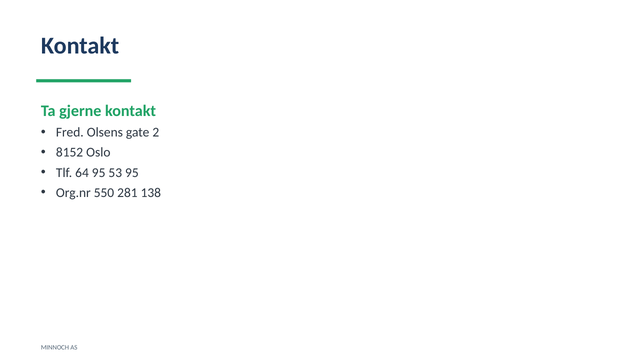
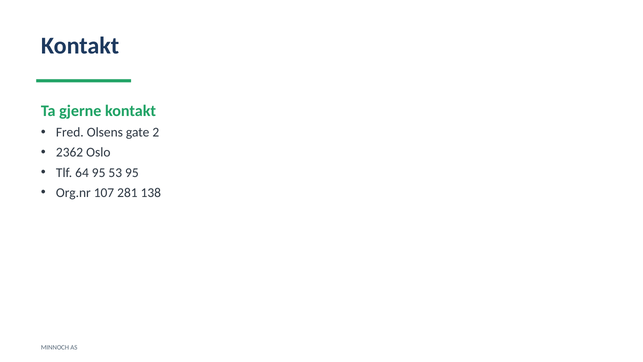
8152: 8152 -> 2362
550: 550 -> 107
